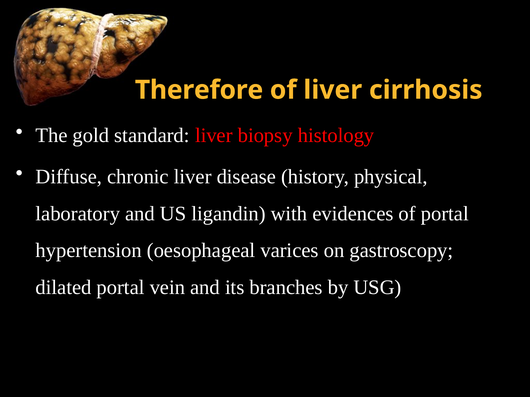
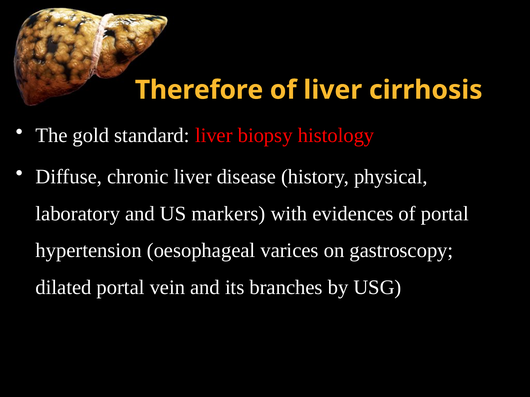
ligandin: ligandin -> markers
